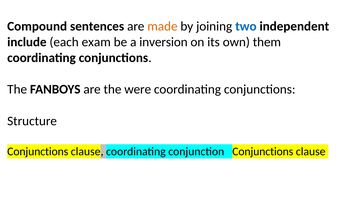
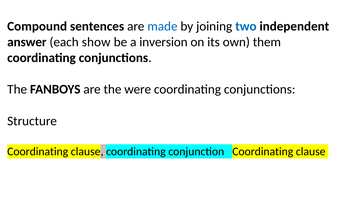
made colour: orange -> blue
include: include -> answer
exam: exam -> show
Conjunctions at (38, 151): Conjunctions -> Coordinating
conjunction Conjunctions: Conjunctions -> Coordinating
